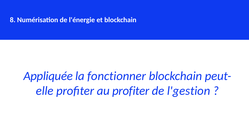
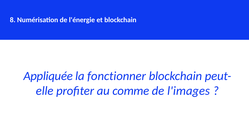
au profiter: profiter -> comme
l'gestion: l'gestion -> l'images
